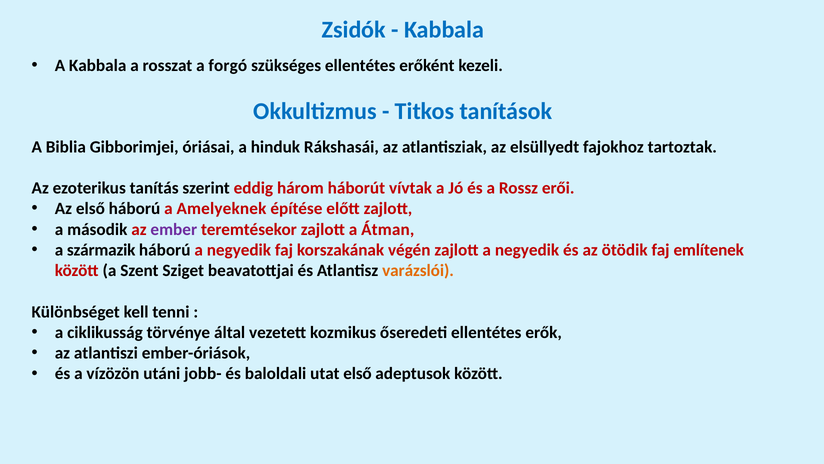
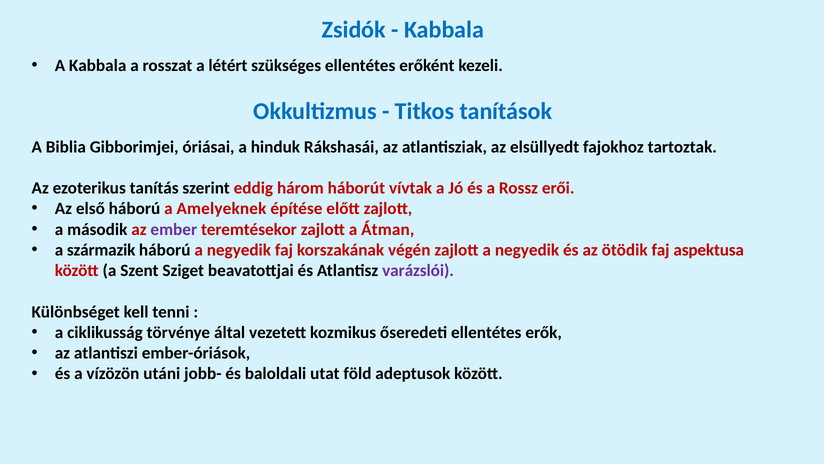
forgó: forgó -> létért
említenek: említenek -> aspektusa
varázslói colour: orange -> purple
utat első: első -> föld
